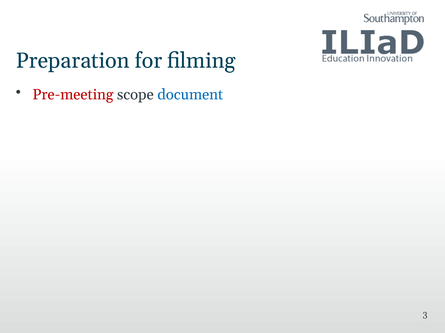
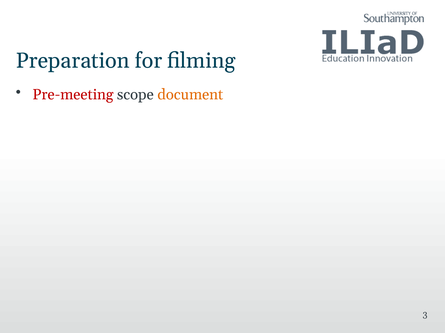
document colour: blue -> orange
